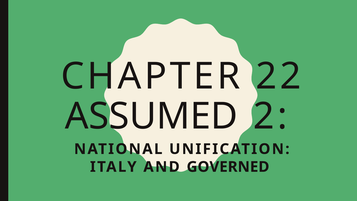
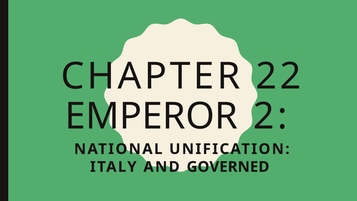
ASSUMED: ASSUMED -> EMPEROR
